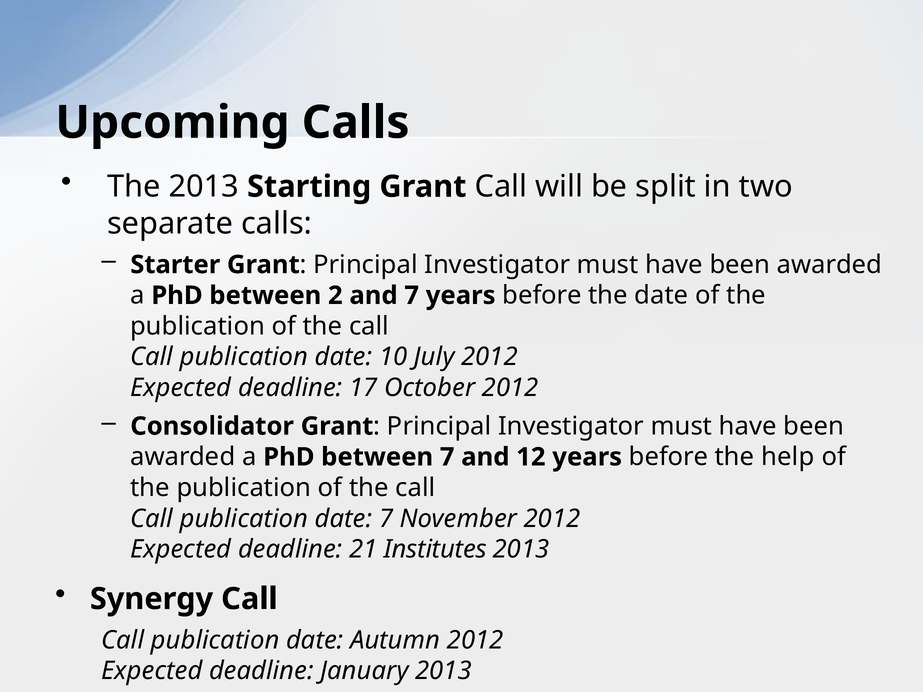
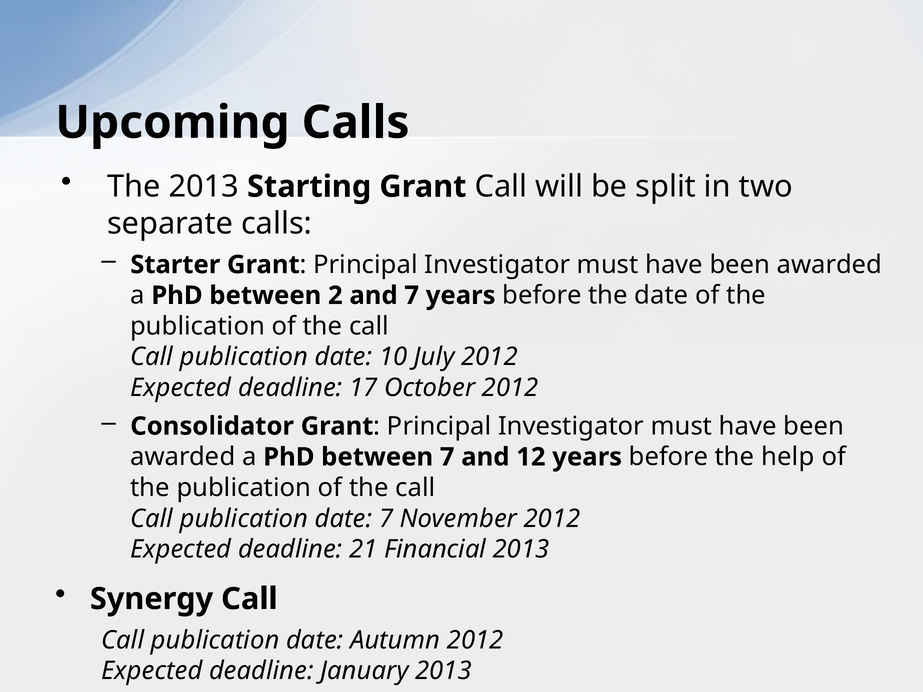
Institutes: Institutes -> Financial
